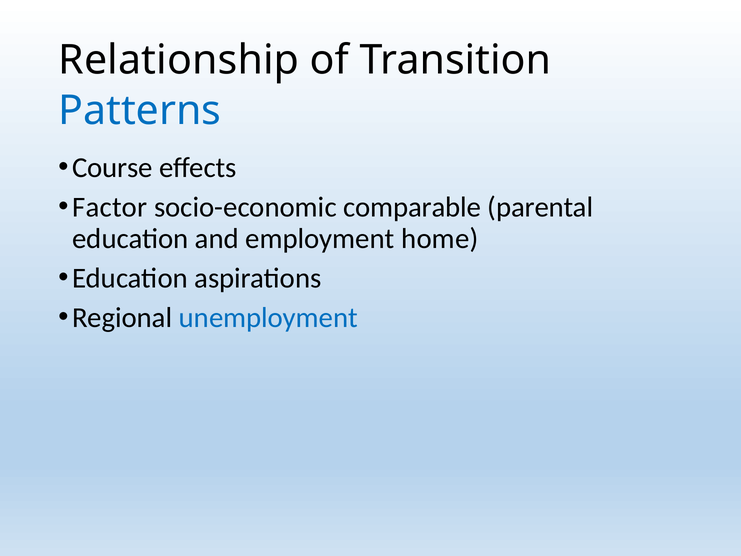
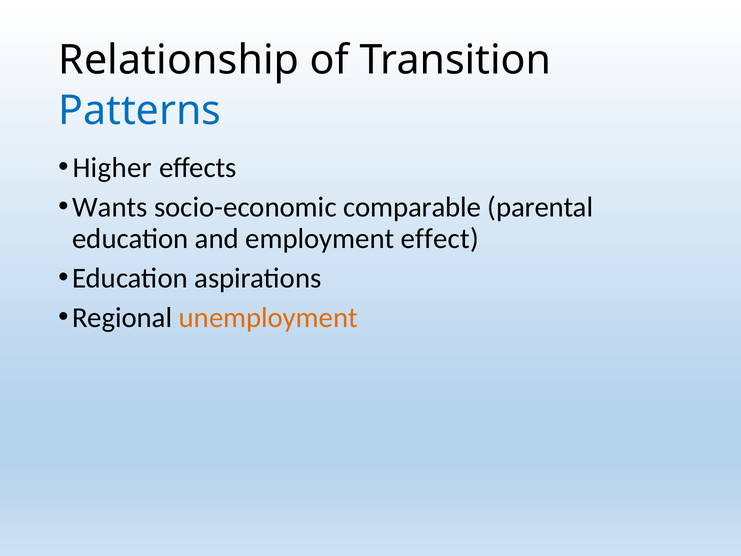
Course: Course -> Higher
Factor: Factor -> Wants
home: home -> effect
unemployment colour: blue -> orange
